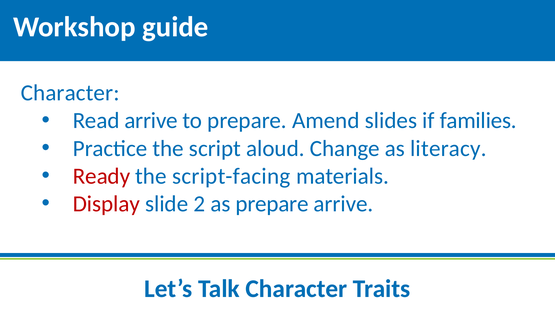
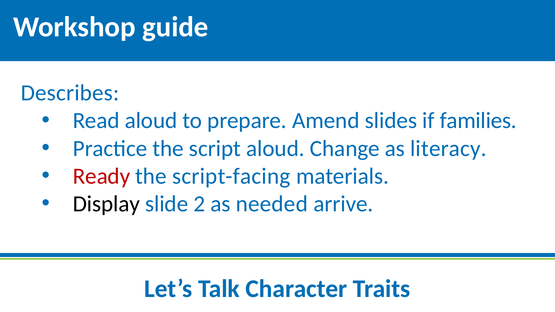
Character at (70, 93): Character -> Describes
Read arrive: arrive -> aloud
Display colour: red -> black
as prepare: prepare -> needed
